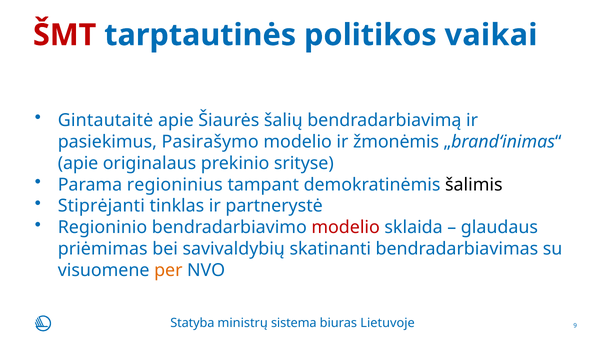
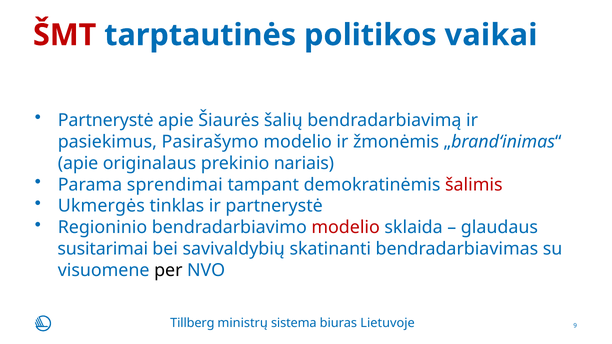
Gintautaitė at (106, 121): Gintautaitė -> Partnerystė
srityse: srityse -> nariais
regioninius: regioninius -> sprendimai
šalimis colour: black -> red
Stiprėjanti: Stiprėjanti -> Ukmergės
priėmimas: priėmimas -> susitarimai
per colour: orange -> black
Statyba: Statyba -> Tillberg
